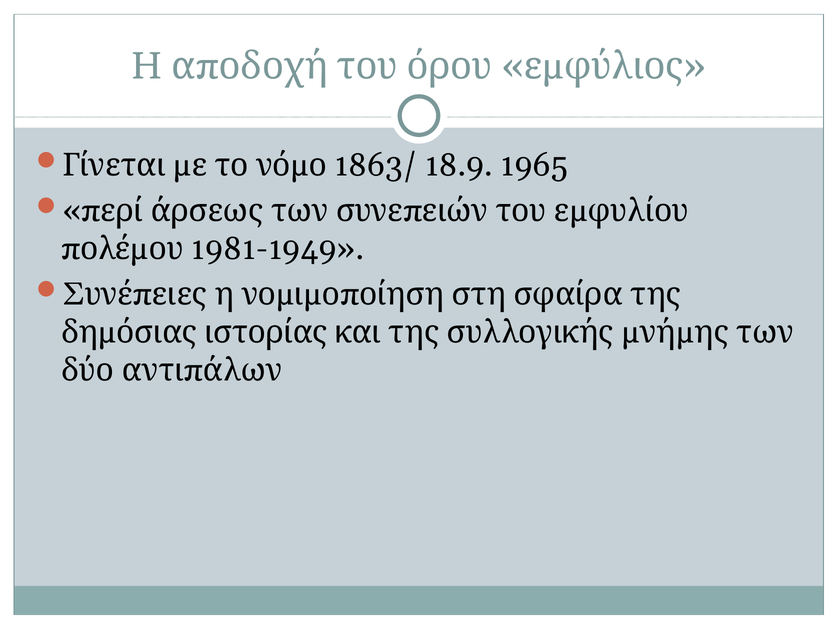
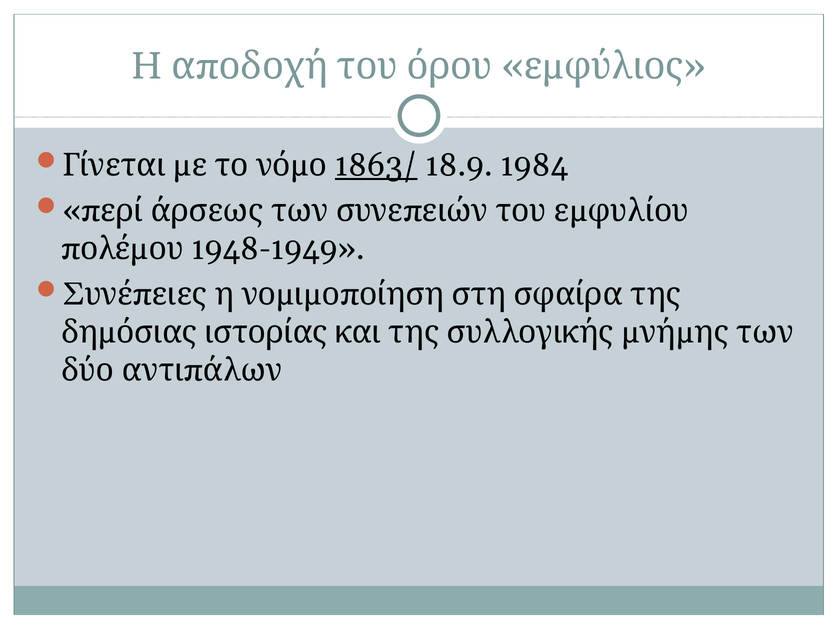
1863/ underline: none -> present
1965: 1965 -> 1984
1981-1949: 1981-1949 -> 1948-1949
